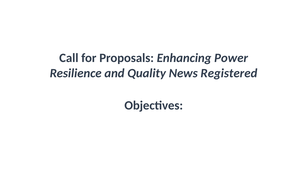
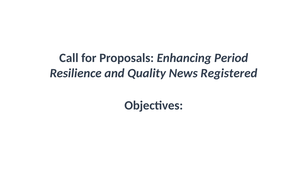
Power: Power -> Period
